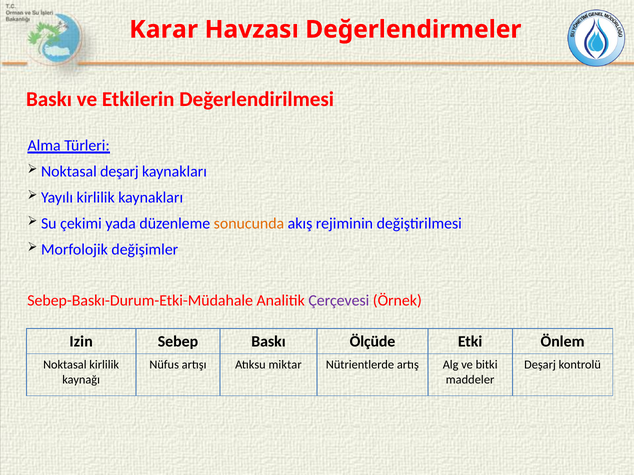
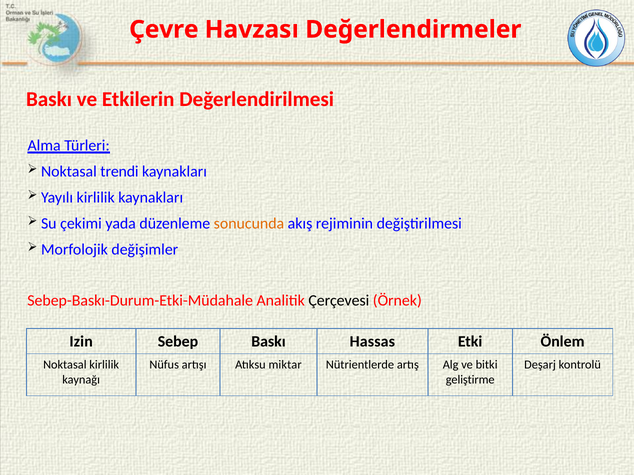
Karar: Karar -> Çevre
Noktasal deşarj: deşarj -> trendi
Çerçevesi colour: purple -> black
Ölçüde: Ölçüde -> Hassas
maddeler: maddeler -> geliştirme
